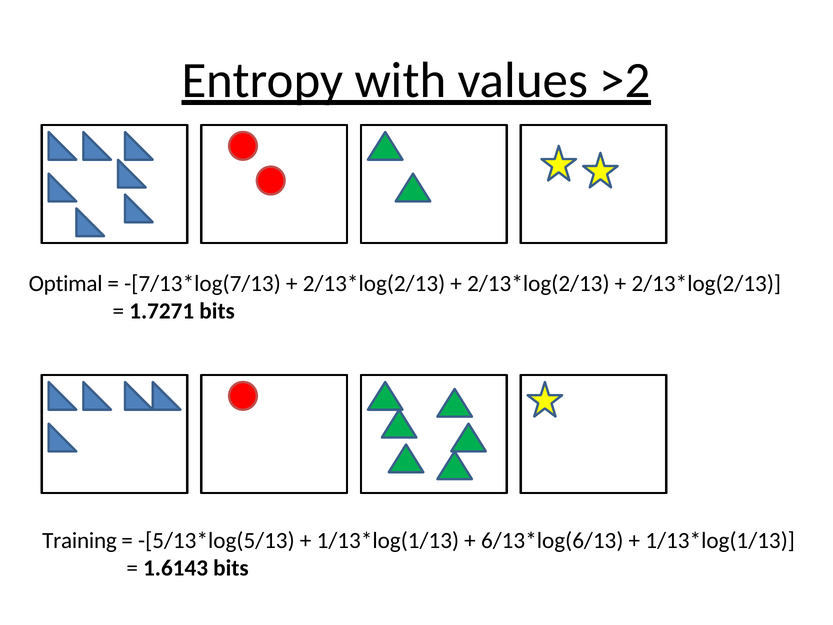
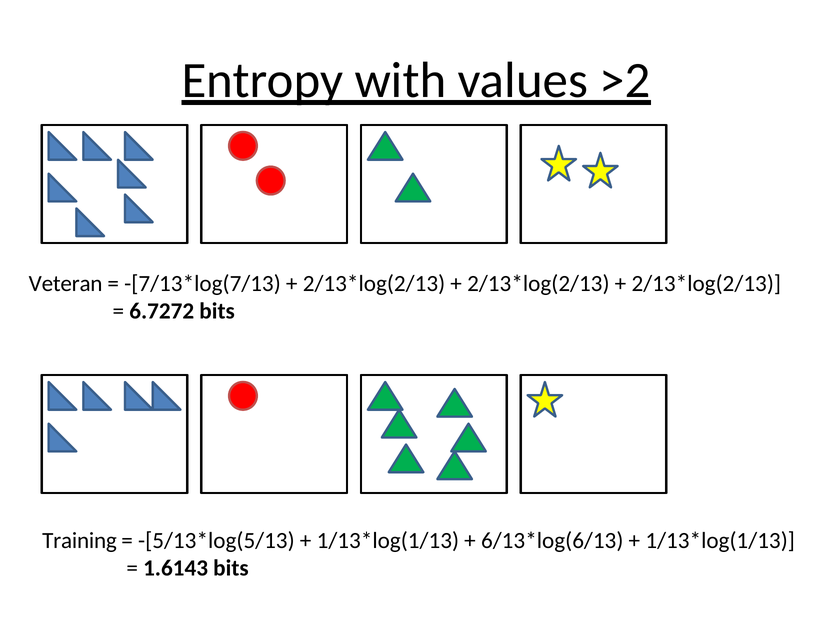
Optimal: Optimal -> Veteran
1.7271: 1.7271 -> 6.7272
